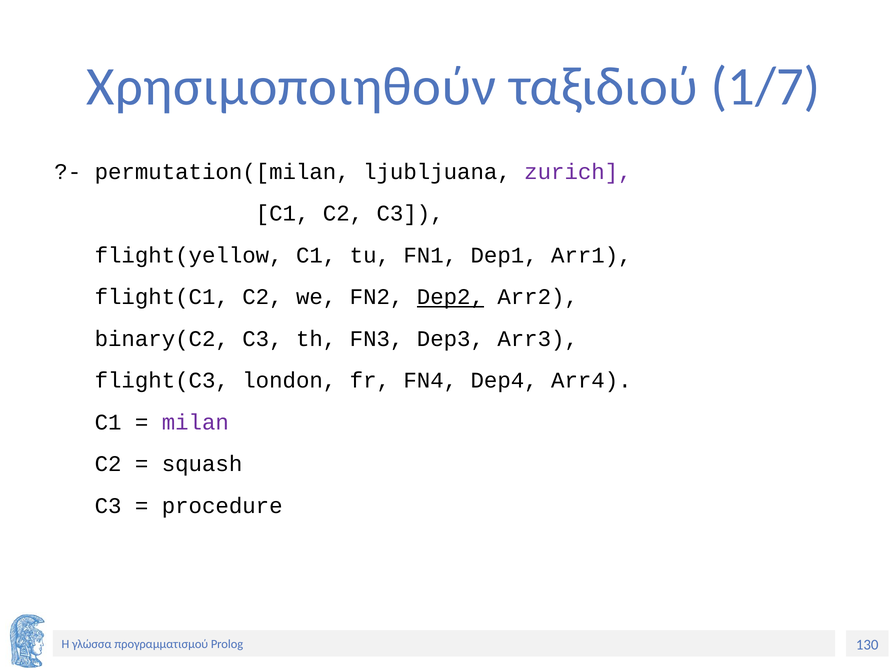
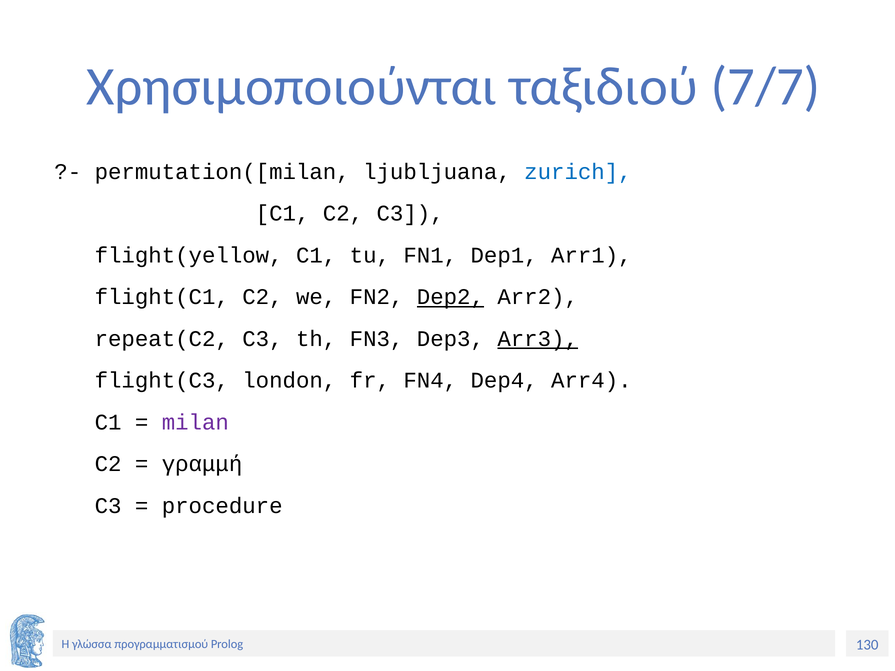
Χρησιμοποιηθούν: Χρησιμοποιηθούν -> Χρησιμοποιούνται
1/7: 1/7 -> 7/7
zurich colour: purple -> blue
binary(C2: binary(C2 -> repeat(C2
Arr3 underline: none -> present
squash: squash -> γραμμή
